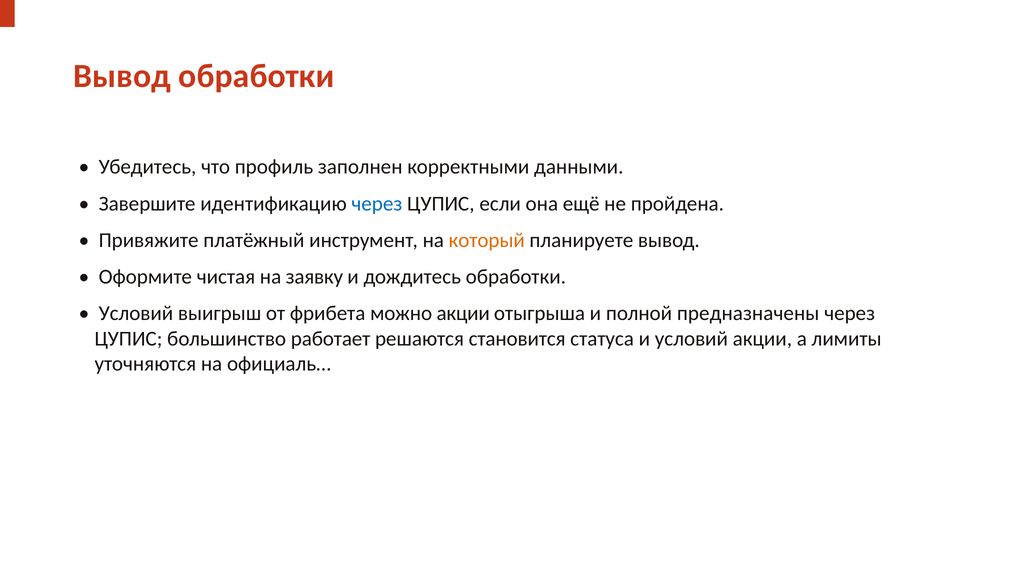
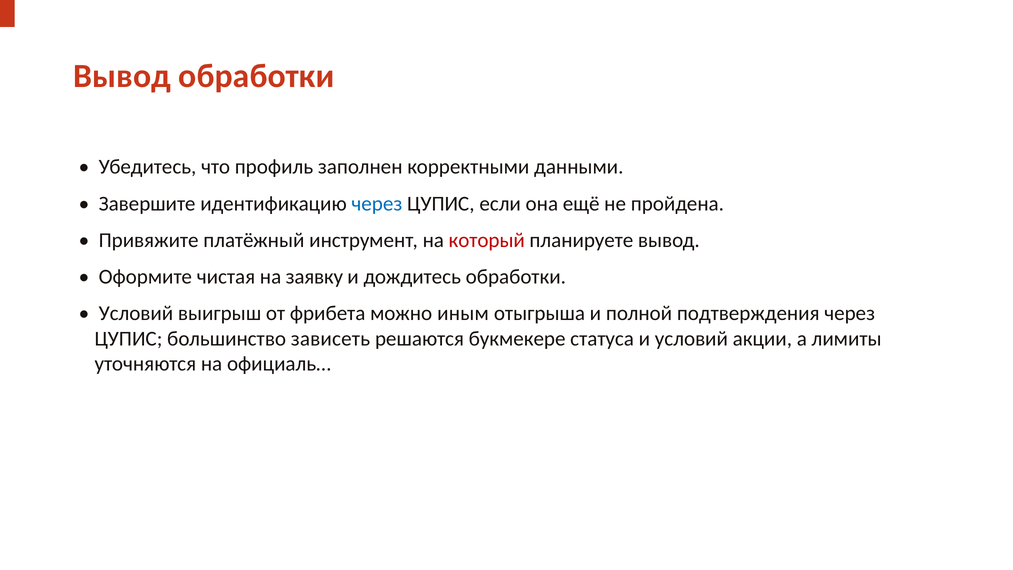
который colour: orange -> red
можно акции: акции -> иным
предназначены: предназначены -> подтверждения
работает: работает -> зависеть
становится: становится -> букмекере
